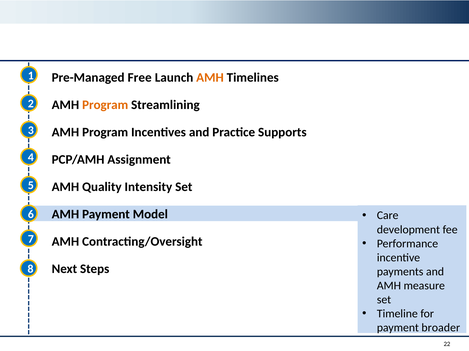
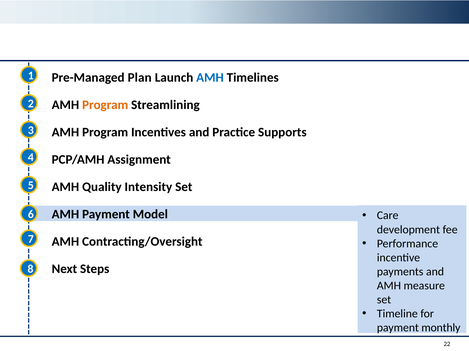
Free: Free -> Plan
AMH at (210, 78) colour: orange -> blue
broader: broader -> monthly
